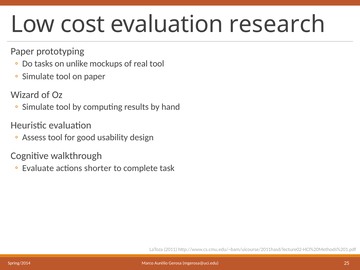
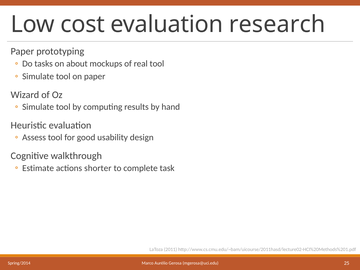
unlike: unlike -> about
Evaluate: Evaluate -> Estimate
